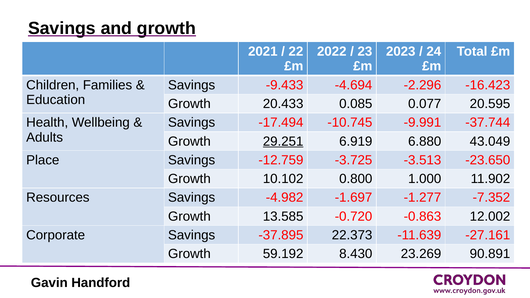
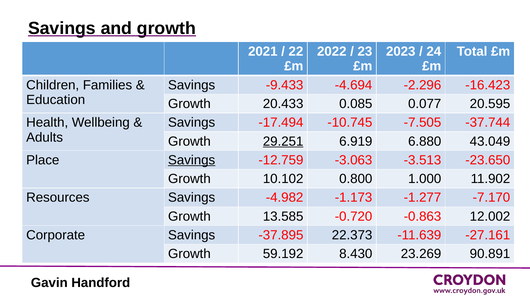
-9.991: -9.991 -> -7.505
Savings at (192, 160) underline: none -> present
-3.725: -3.725 -> -3.063
-1.697: -1.697 -> -1.173
-7.352: -7.352 -> -7.170
